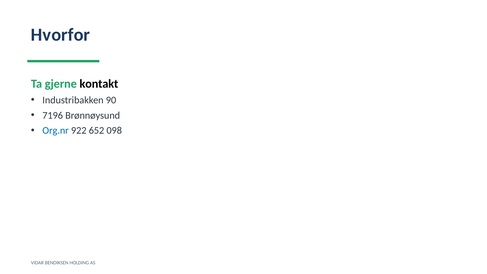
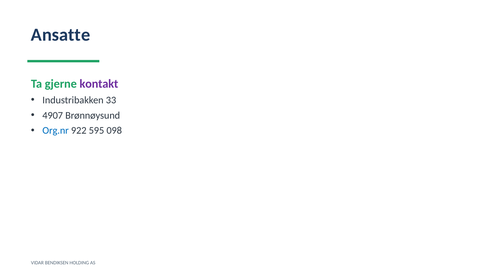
Hvorfor: Hvorfor -> Ansatte
kontakt colour: black -> purple
90: 90 -> 33
7196: 7196 -> 4907
652: 652 -> 595
